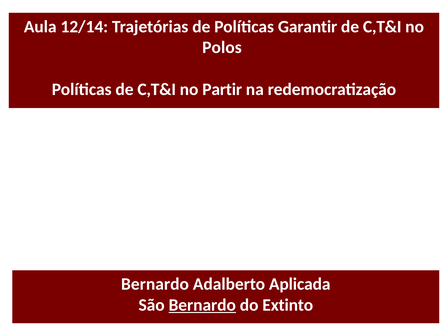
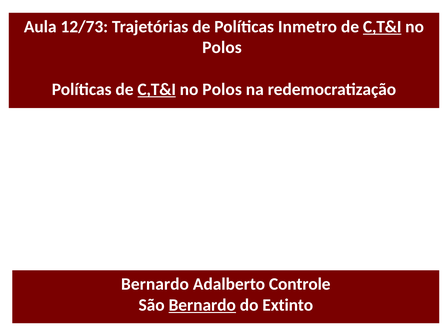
12/14: 12/14 -> 12/73
Garantir: Garantir -> Inmetro
C,T&I at (382, 27) underline: none -> present
C,T&I at (157, 89) underline: none -> present
Partir at (222, 89): Partir -> Polos
Aplicada: Aplicada -> Controle
